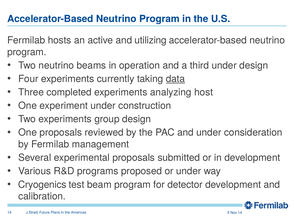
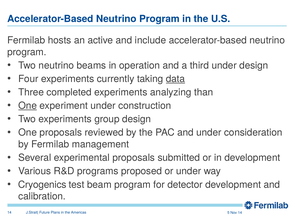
utilizing: utilizing -> include
host: host -> than
One at (28, 105) underline: none -> present
